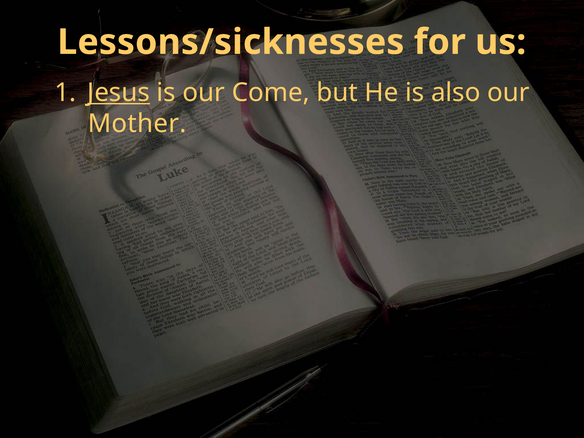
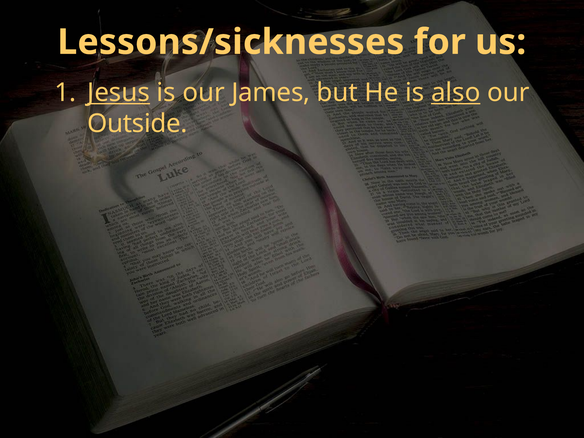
Come: Come -> James
also underline: none -> present
Mother: Mother -> Outside
